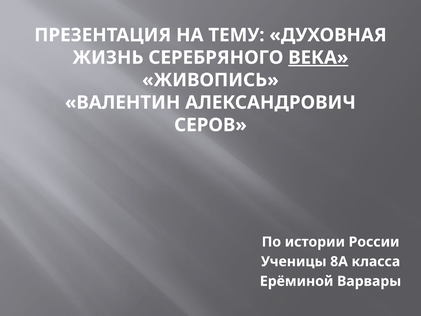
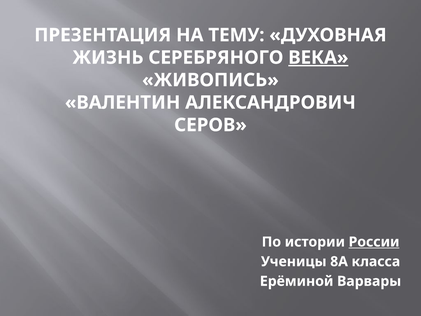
России underline: none -> present
